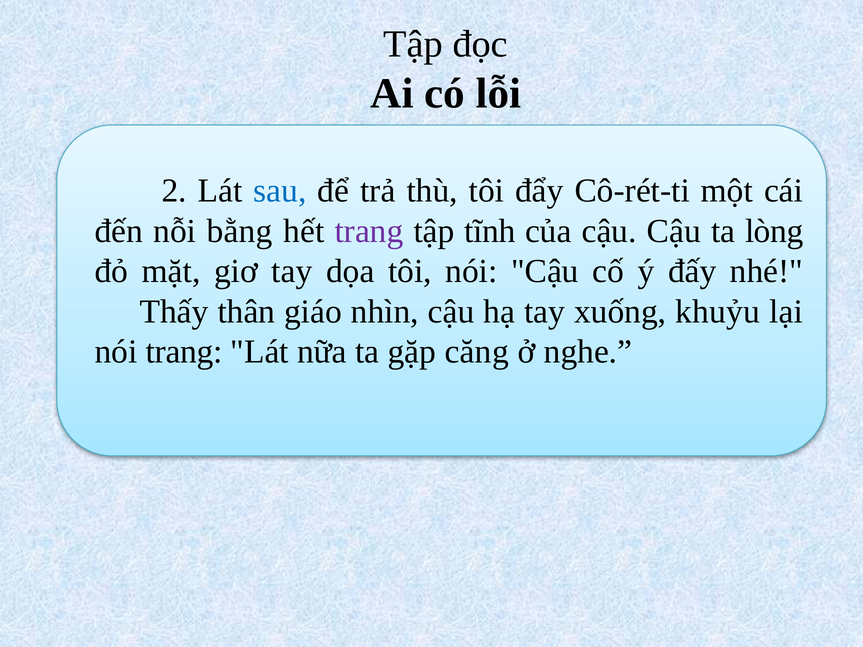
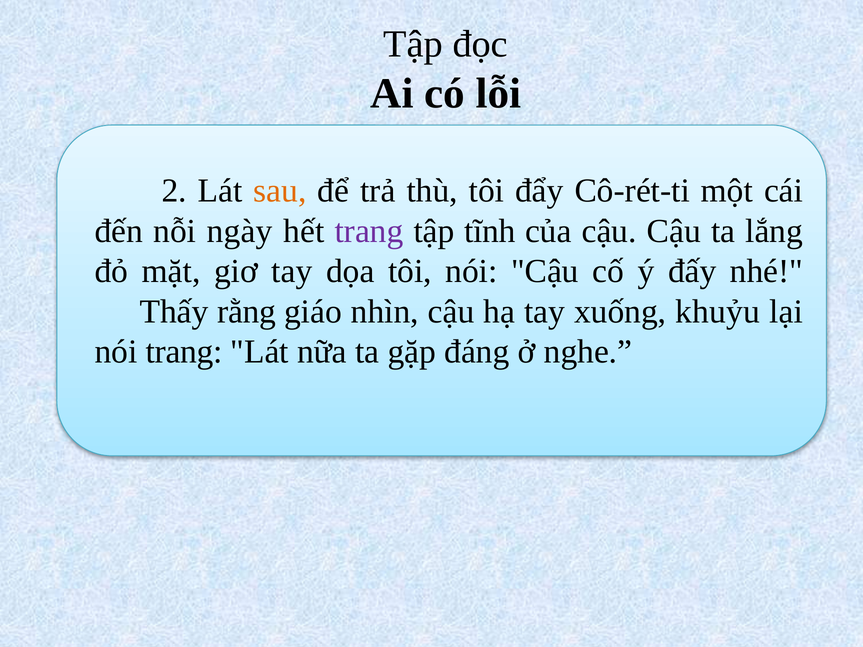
sau colour: blue -> orange
bằng: bằng -> ngày
lòng: lòng -> lắng
thân: thân -> rằng
căng: căng -> đáng
